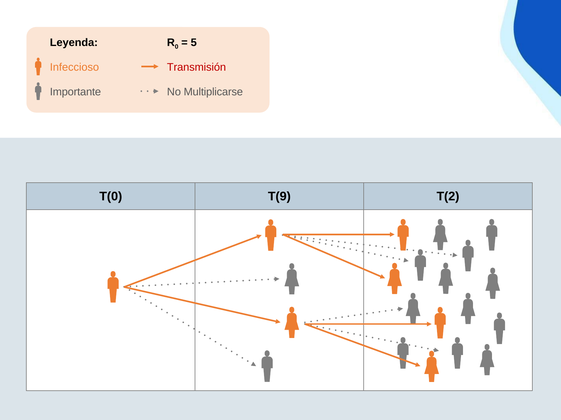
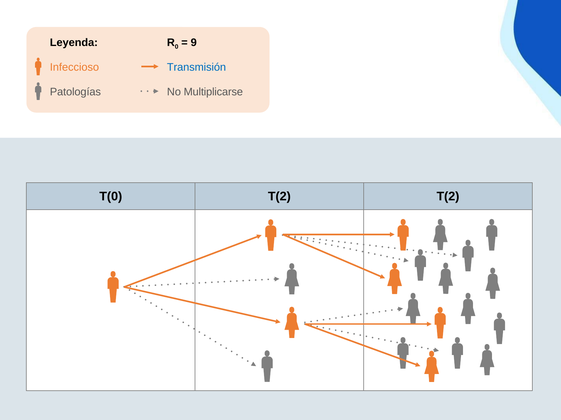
5: 5 -> 9
Transmisión colour: red -> blue
Importante: Importante -> Patologías
T(0 T(9: T(9 -> T(2
